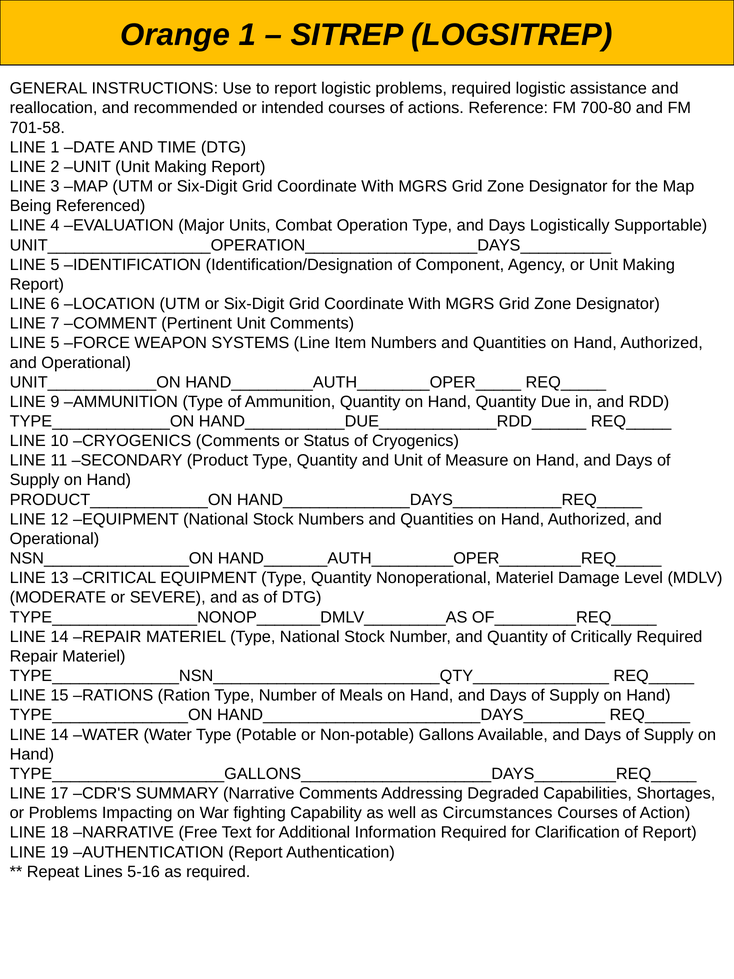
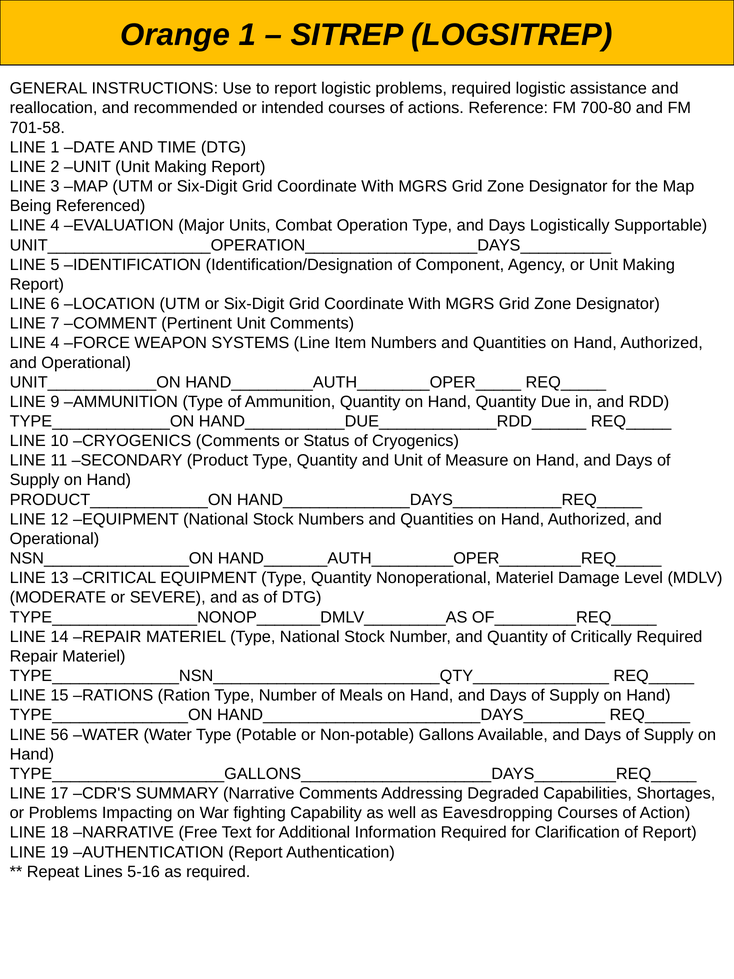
5 at (55, 343): 5 -> 4
14 at (59, 734): 14 -> 56
Circumstances: Circumstances -> Eavesdropping
